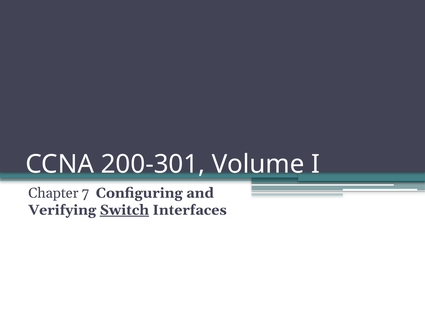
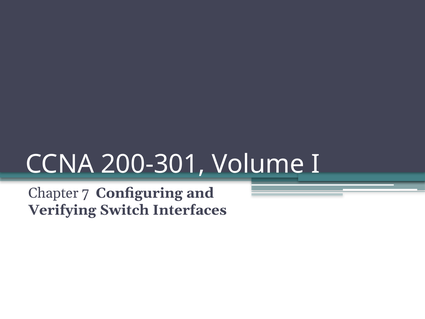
Switch underline: present -> none
